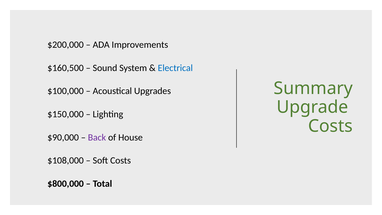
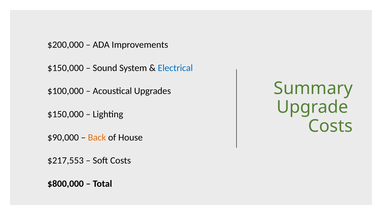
$160,500 at (66, 68): $160,500 -> $150,000
Back colour: purple -> orange
$108,000: $108,000 -> $217,553
